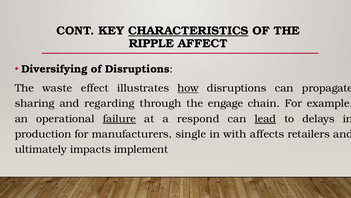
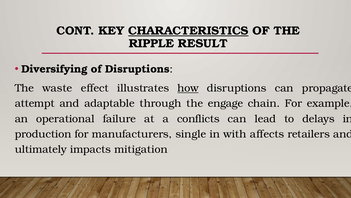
AFFECT: AFFECT -> RESULT
sharing: sharing -> attempt
regarding: regarding -> adaptable
failure underline: present -> none
respond: respond -> conflicts
lead underline: present -> none
implement: implement -> mitigation
